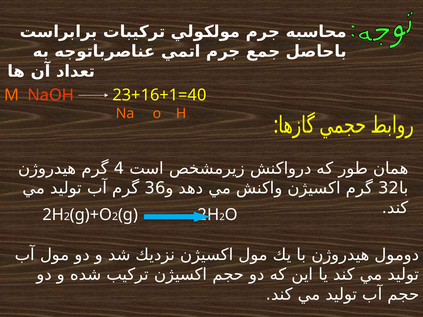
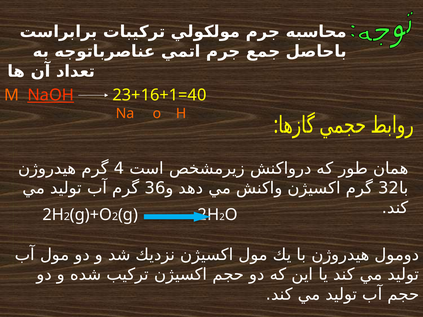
NaOH underline: none -> present
